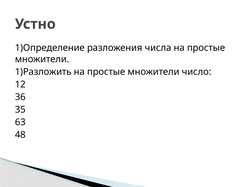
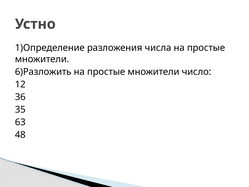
1)Разложить: 1)Разложить -> 6)Разложить
